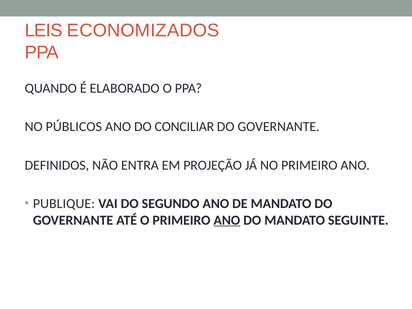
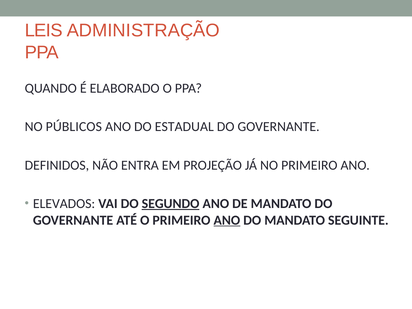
ECONOMIZADOS: ECONOMIZADOS -> ADMINISTRAÇÃO
CONCILIAR: CONCILIAR -> ESTADUAL
PUBLIQUE: PUBLIQUE -> ELEVADOS
SEGUNDO underline: none -> present
